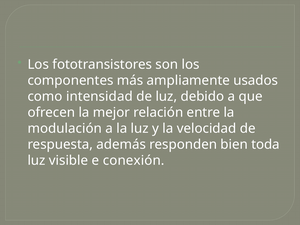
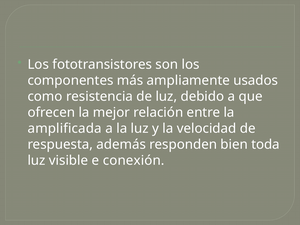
intensidad: intensidad -> resistencia
modulación: modulación -> amplificada
